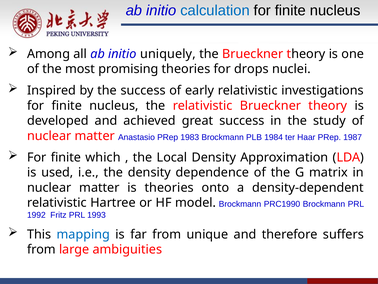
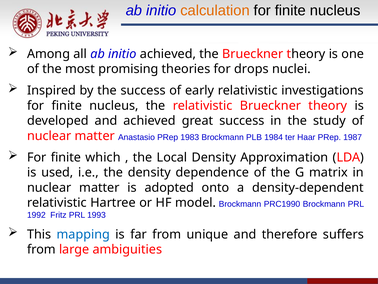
calculation colour: blue -> orange
initio uniquely: uniquely -> achieved
is theories: theories -> adopted
